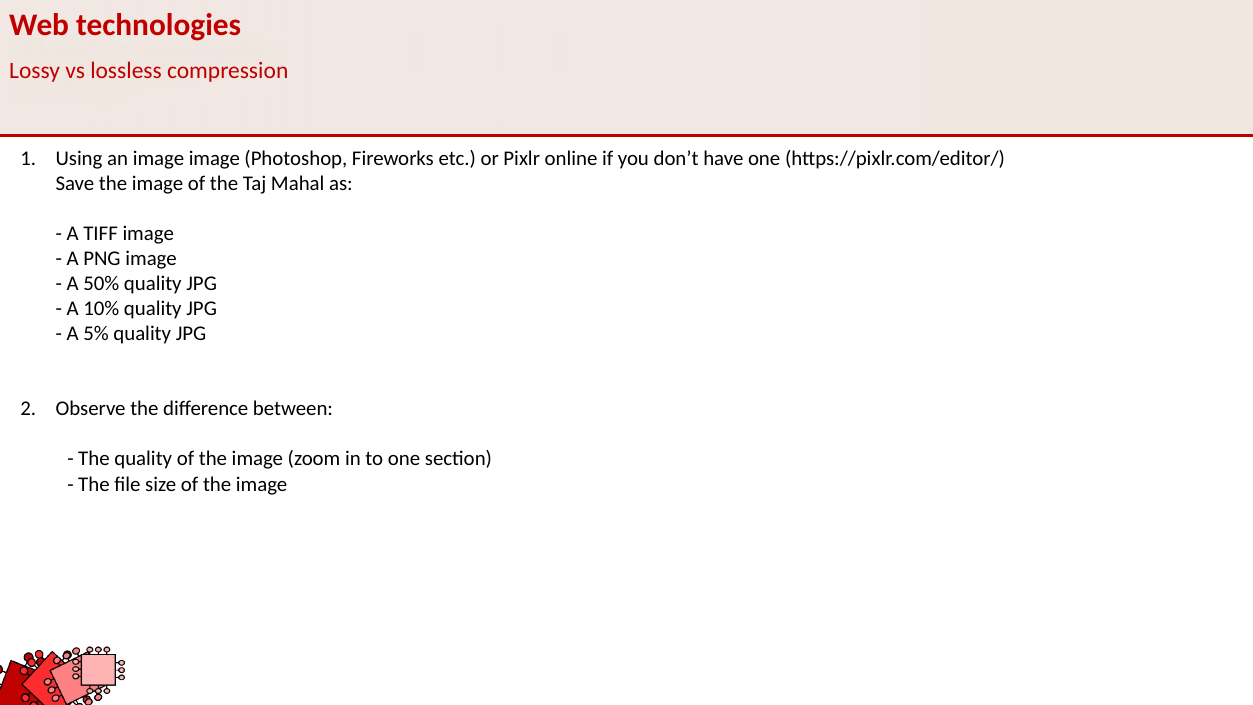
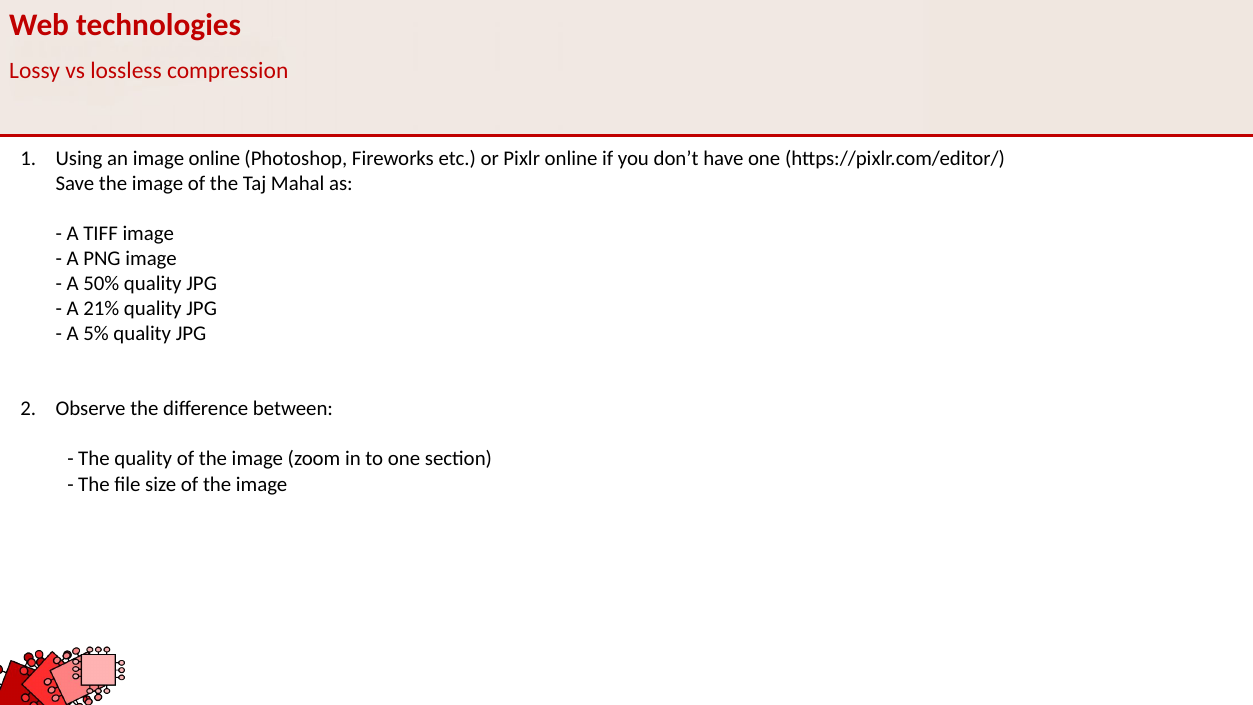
image image: image -> online
10%: 10% -> 21%
